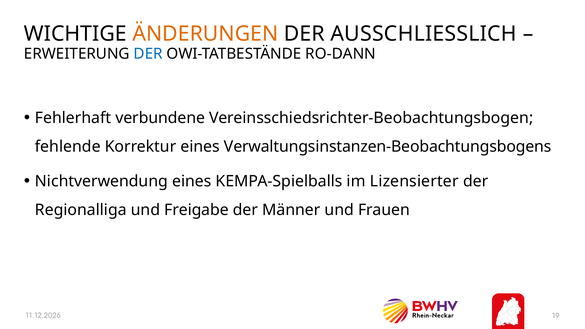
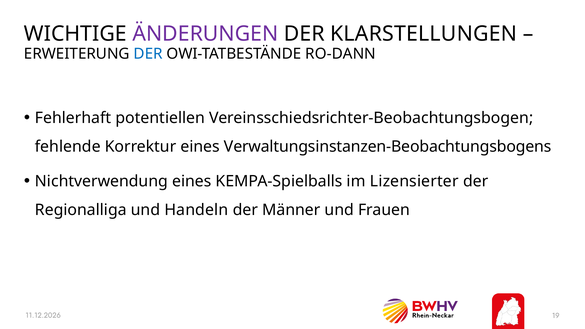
ÄNDERUNGEN colour: orange -> purple
AUSSCHLIESSLICH: AUSSCHLIESSLICH -> KLARSTELLUNGEN
verbundene: verbundene -> potentiellen
Freigabe: Freigabe -> Handeln
